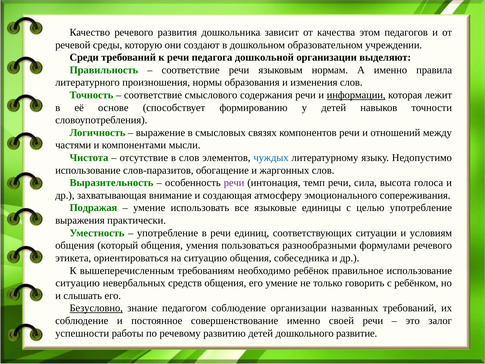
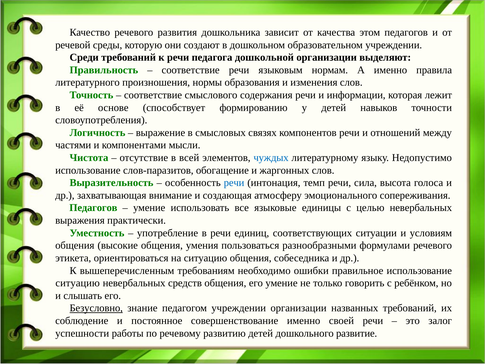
информации underline: present -> none
в слов: слов -> всей
речи at (234, 183) colour: purple -> blue
Подражая at (93, 208): Подражая -> Педагогов
целью употребление: употребление -> невербальных
который: который -> высокие
ребёнок: ребёнок -> ошибки
педагогом соблюдение: соблюдение -> учреждении
